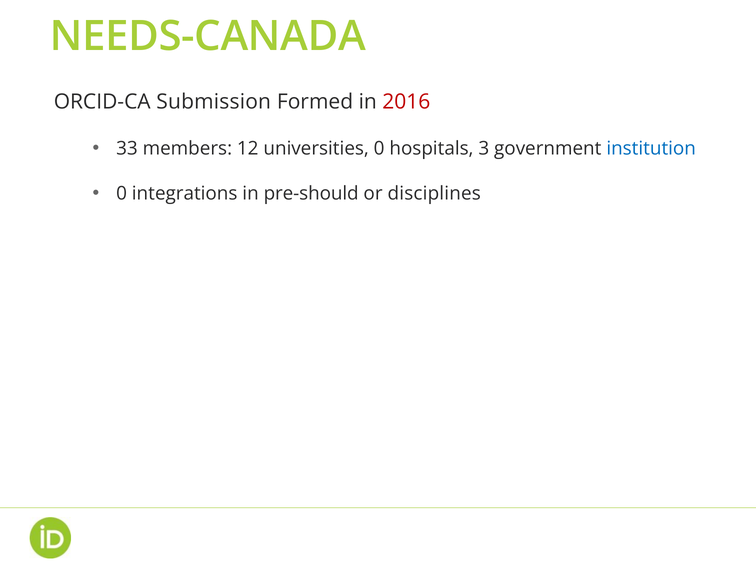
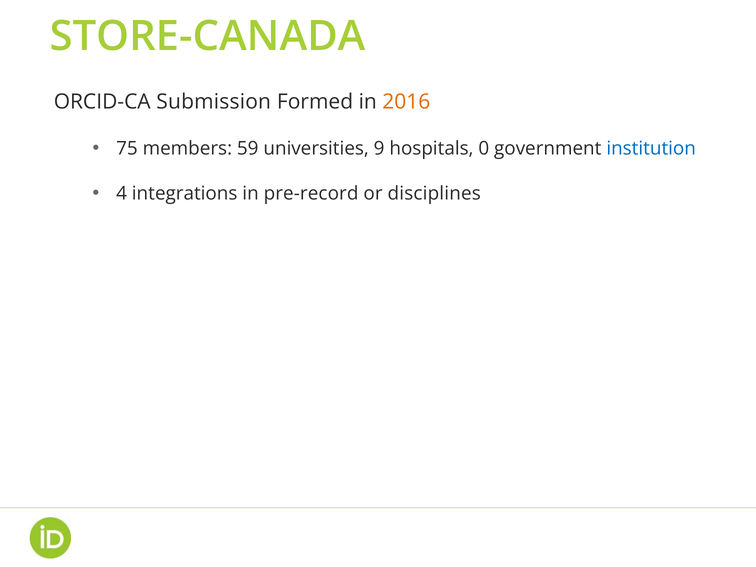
NEEDS-CANADA: NEEDS-CANADA -> STORE-CANADA
2016 colour: red -> orange
33: 33 -> 75
12: 12 -> 59
universities 0: 0 -> 9
3: 3 -> 0
0 at (122, 194): 0 -> 4
pre-should: pre-should -> pre-record
